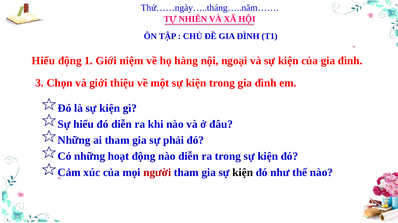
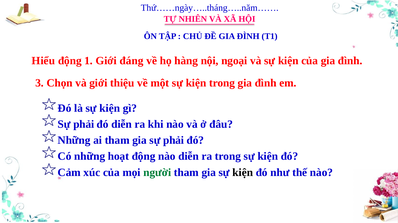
niệm: niệm -> đáng
hiểu at (84, 125): hiểu -> phải
người colour: red -> green
